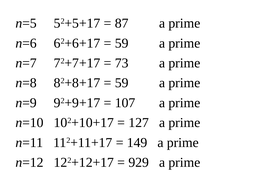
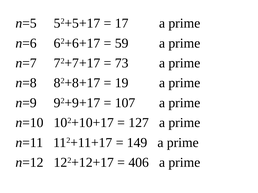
87: 87 -> 17
59 at (122, 83): 59 -> 19
929: 929 -> 406
